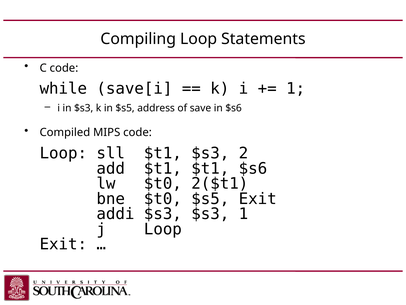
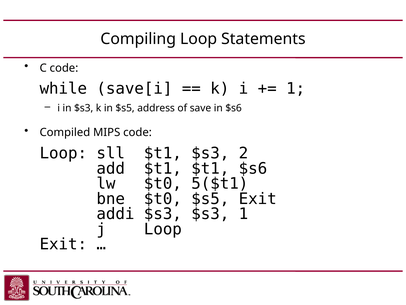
2($t1: 2($t1 -> 5($t1
